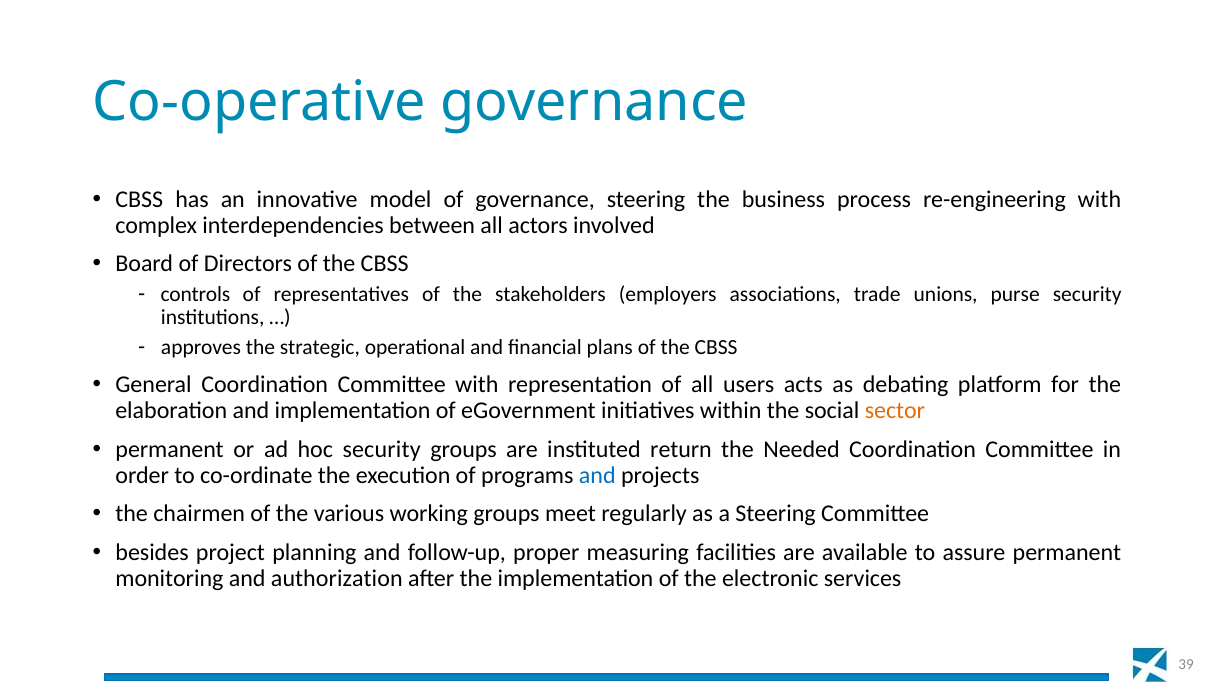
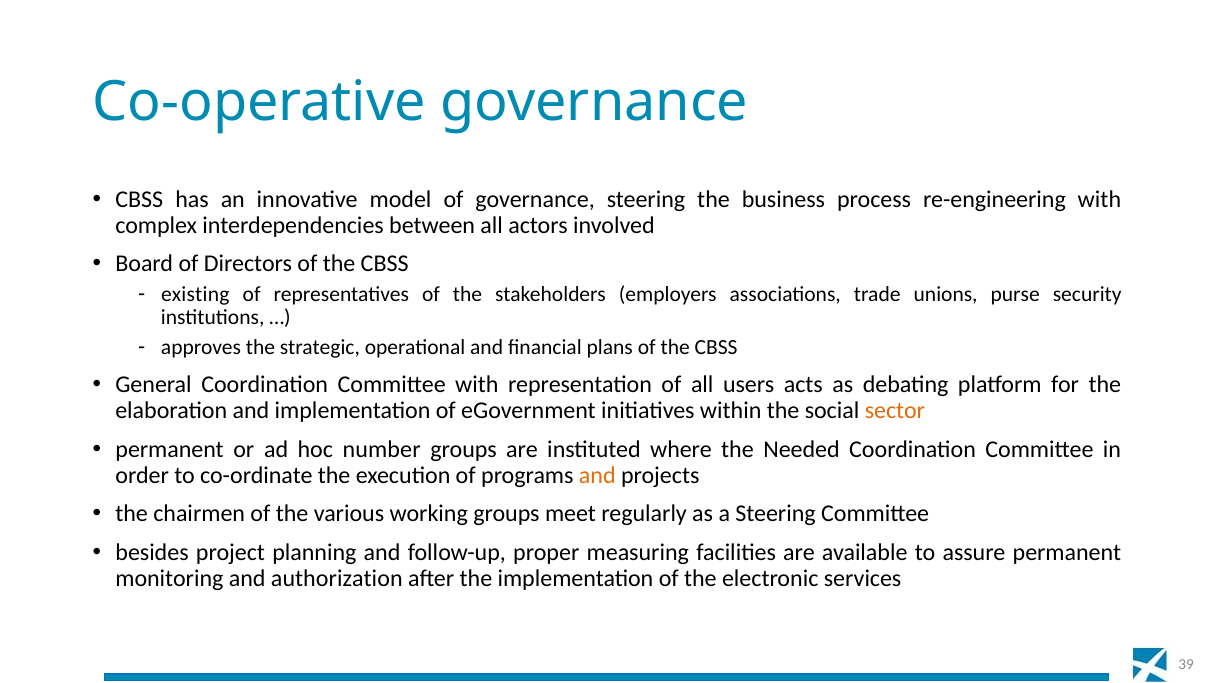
controls: controls -> existing
hoc security: security -> number
return: return -> where
and at (597, 475) colour: blue -> orange
